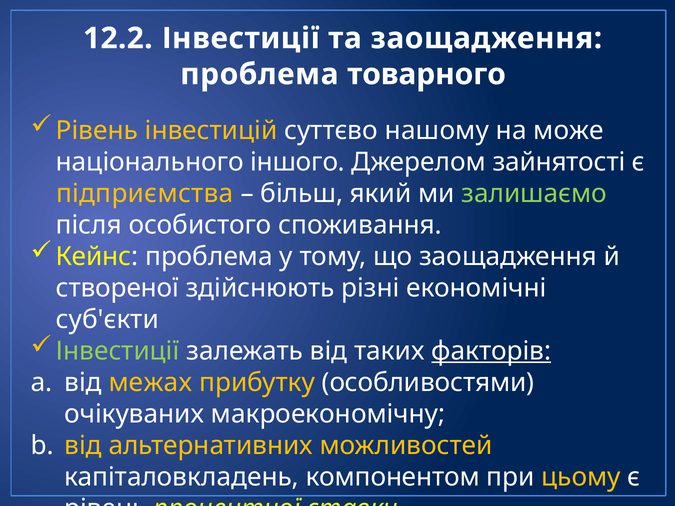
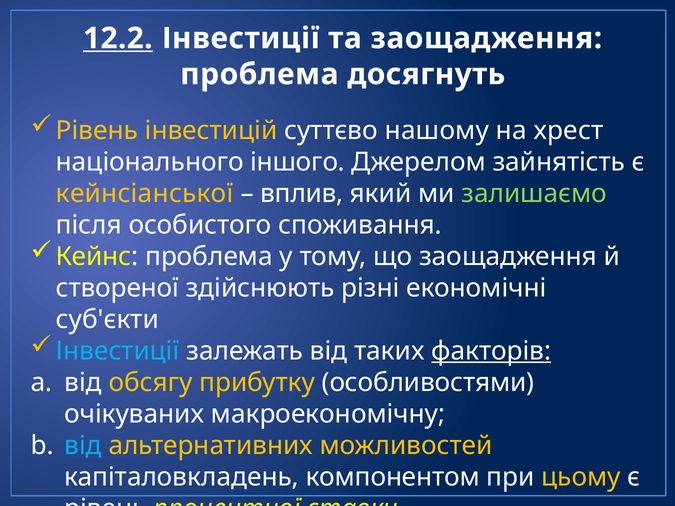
12.2 underline: none -> present
товарного: товарного -> досягнуть
може: може -> хрест
зайнятості: зайнятості -> зайнятість
підприємства: підприємства -> кейнсіанської
більш: більш -> вплив
Інвестиції at (118, 351) colour: light green -> light blue
межах: межах -> обсягу
від at (83, 446) colour: yellow -> light blue
